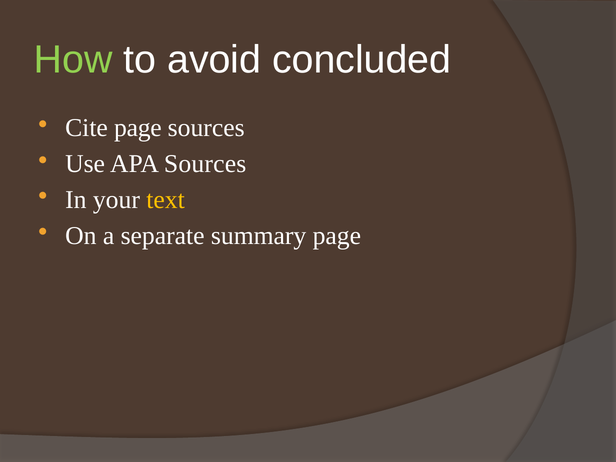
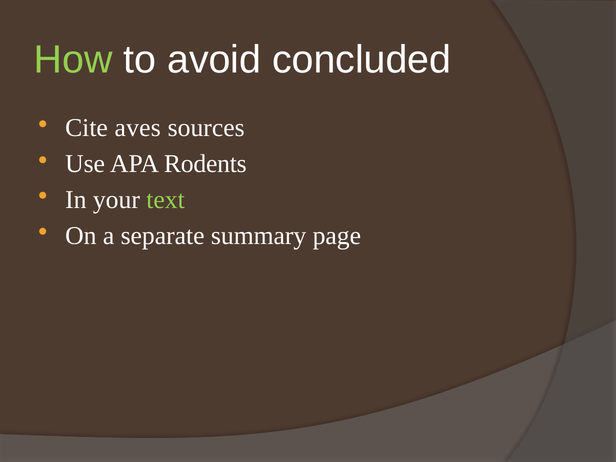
Cite page: page -> aves
APA Sources: Sources -> Rodents
text colour: yellow -> light green
